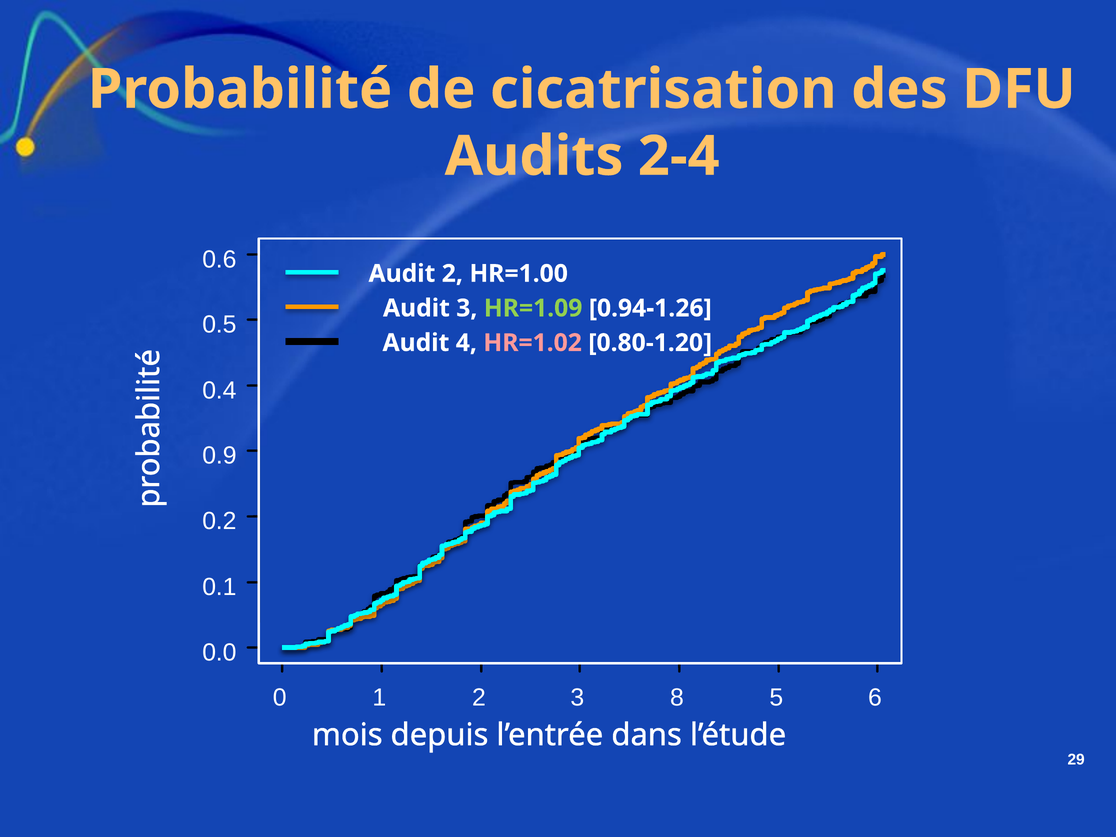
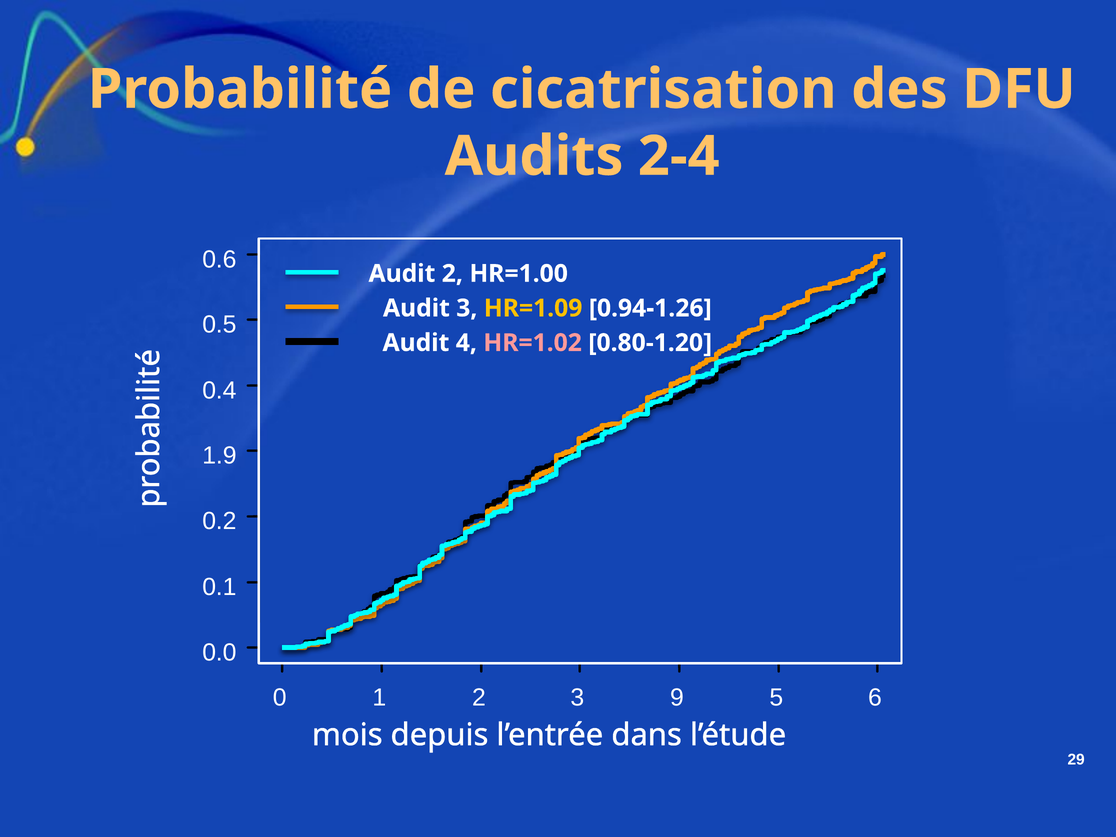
HR=1.09 colour: light green -> yellow
0.9: 0.9 -> 1.9
8: 8 -> 9
